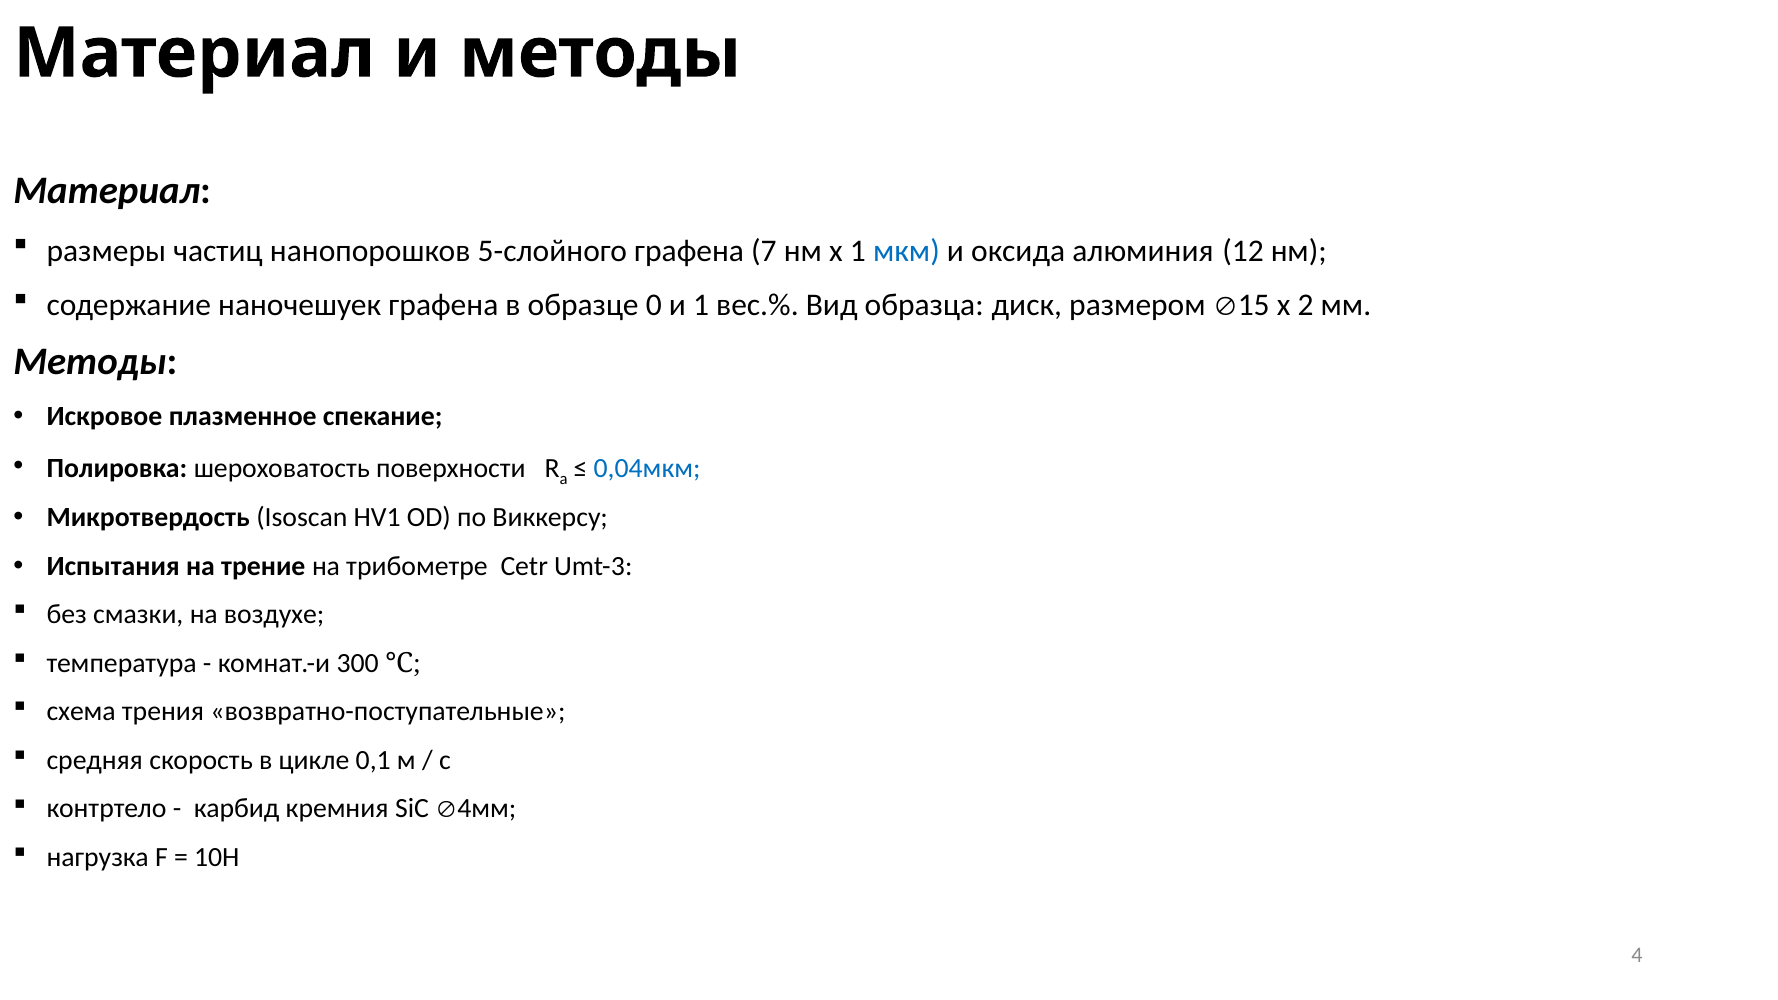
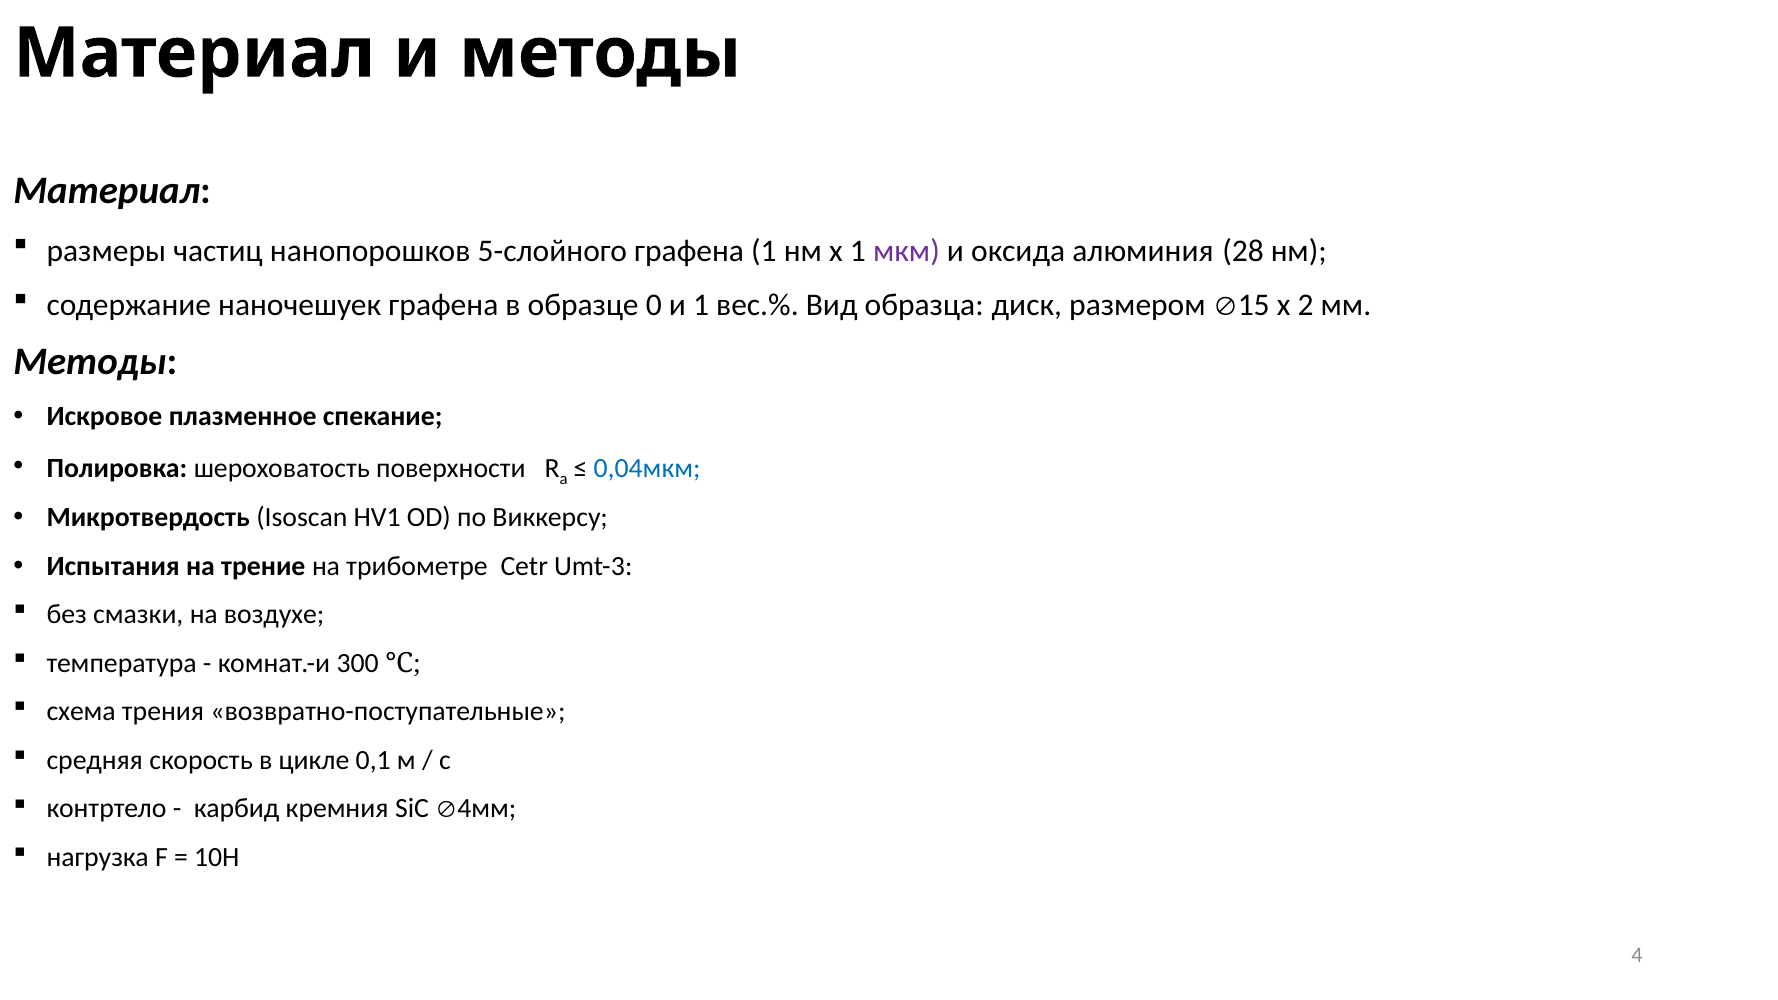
графена 7: 7 -> 1
мкм colour: blue -> purple
12: 12 -> 28
